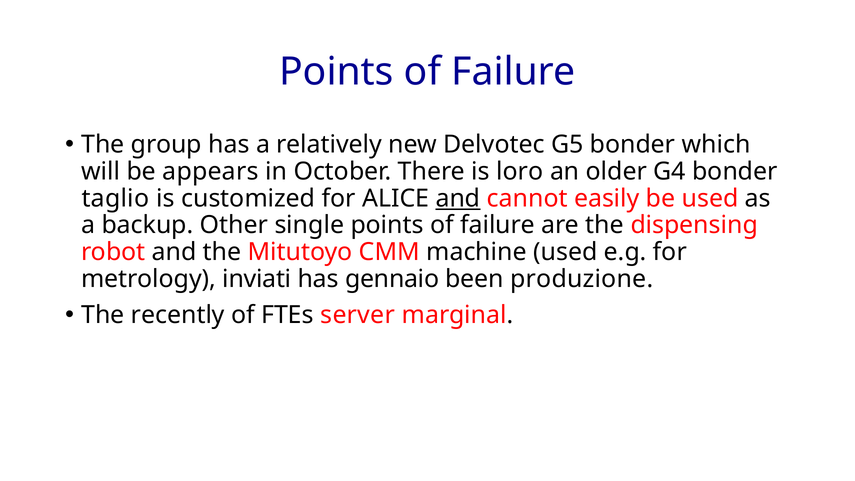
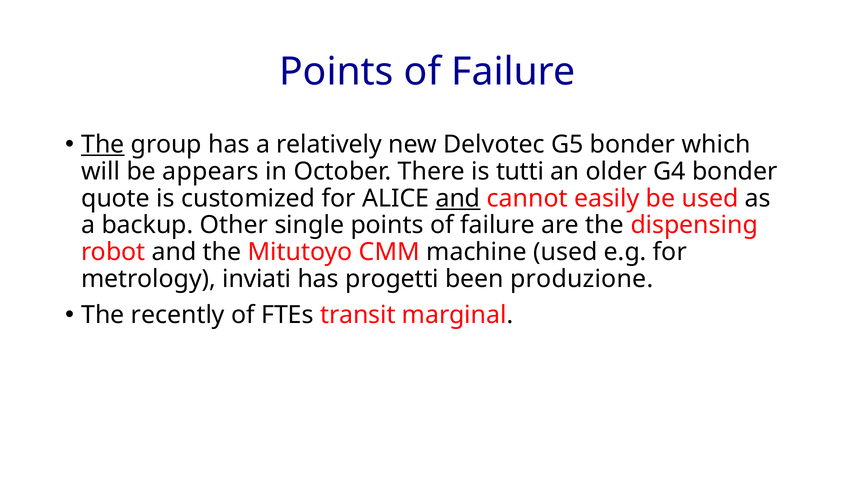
The at (103, 145) underline: none -> present
loro: loro -> tutti
taglio: taglio -> quote
gennaio: gennaio -> progetti
server: server -> transit
